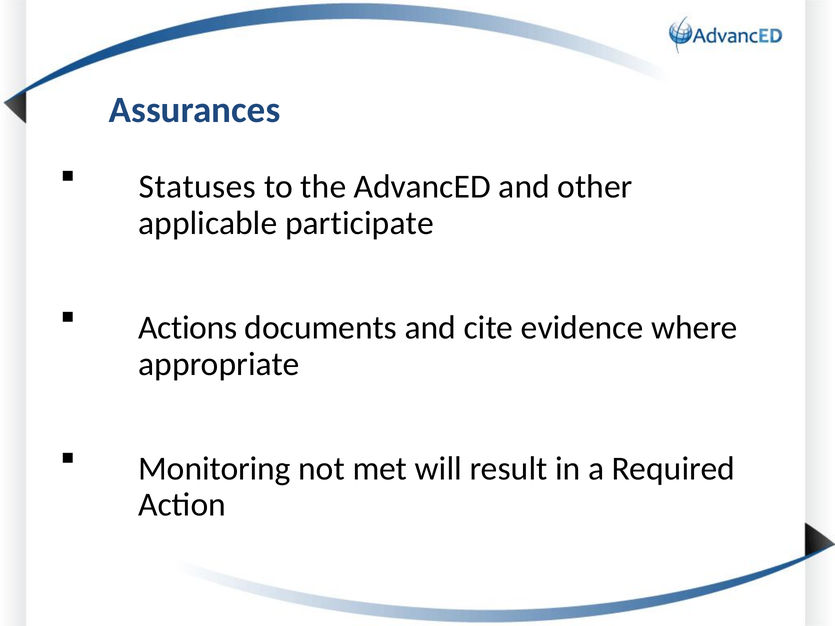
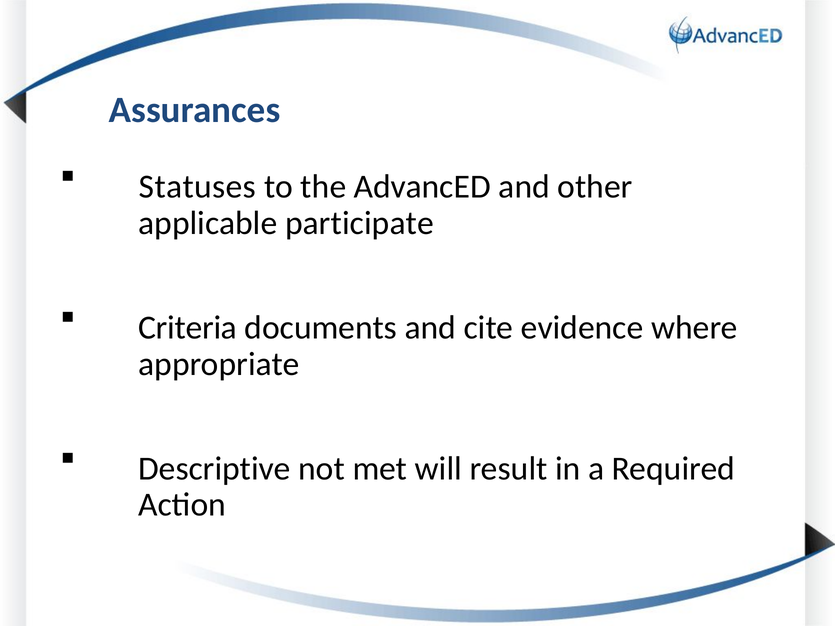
Actions: Actions -> Criteria
Monitoring: Monitoring -> Descriptive
